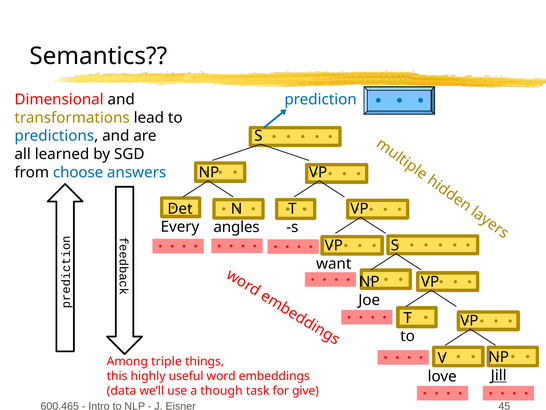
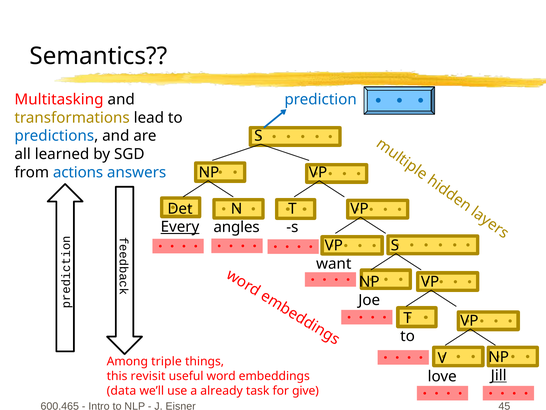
Dimensional: Dimensional -> Multitasking
choose: choose -> actions
Every underline: none -> present
highly: highly -> revisit
though: though -> already
